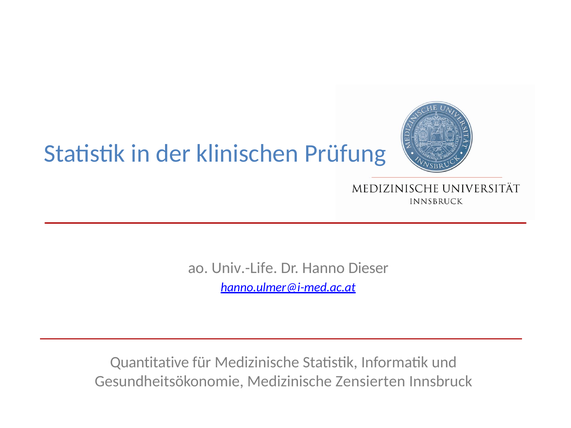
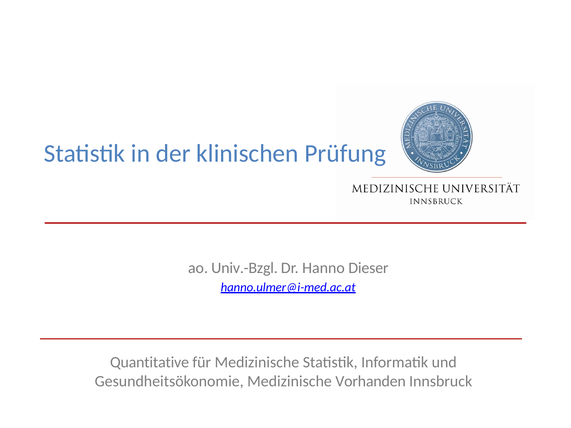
Univ.-Life: Univ.-Life -> Univ.-Bzgl
Zensierten: Zensierten -> Vorhanden
